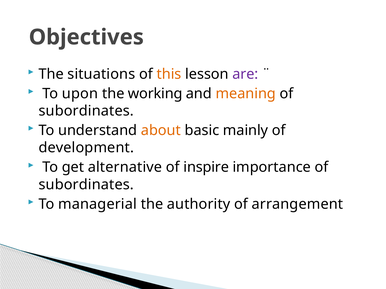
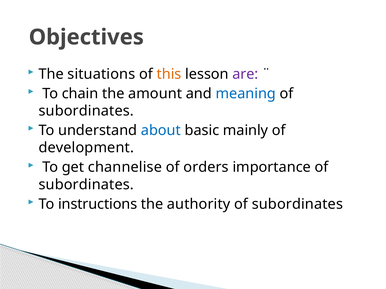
upon: upon -> chain
working: working -> amount
meaning colour: orange -> blue
about colour: orange -> blue
alternative: alternative -> channelise
inspire: inspire -> orders
managerial: managerial -> instructions
arrangement at (297, 204): arrangement -> subordinates
